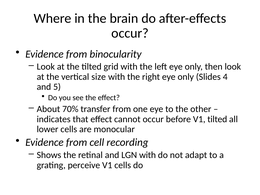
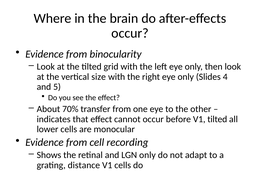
LGN with: with -> only
perceive: perceive -> distance
